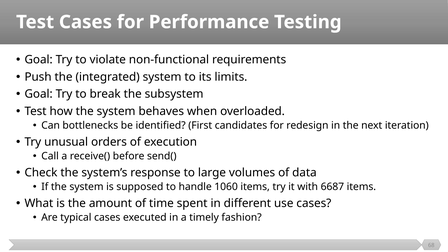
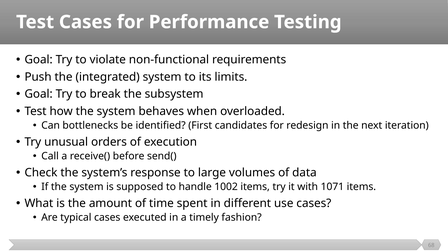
1060: 1060 -> 1002
6687: 6687 -> 1071
